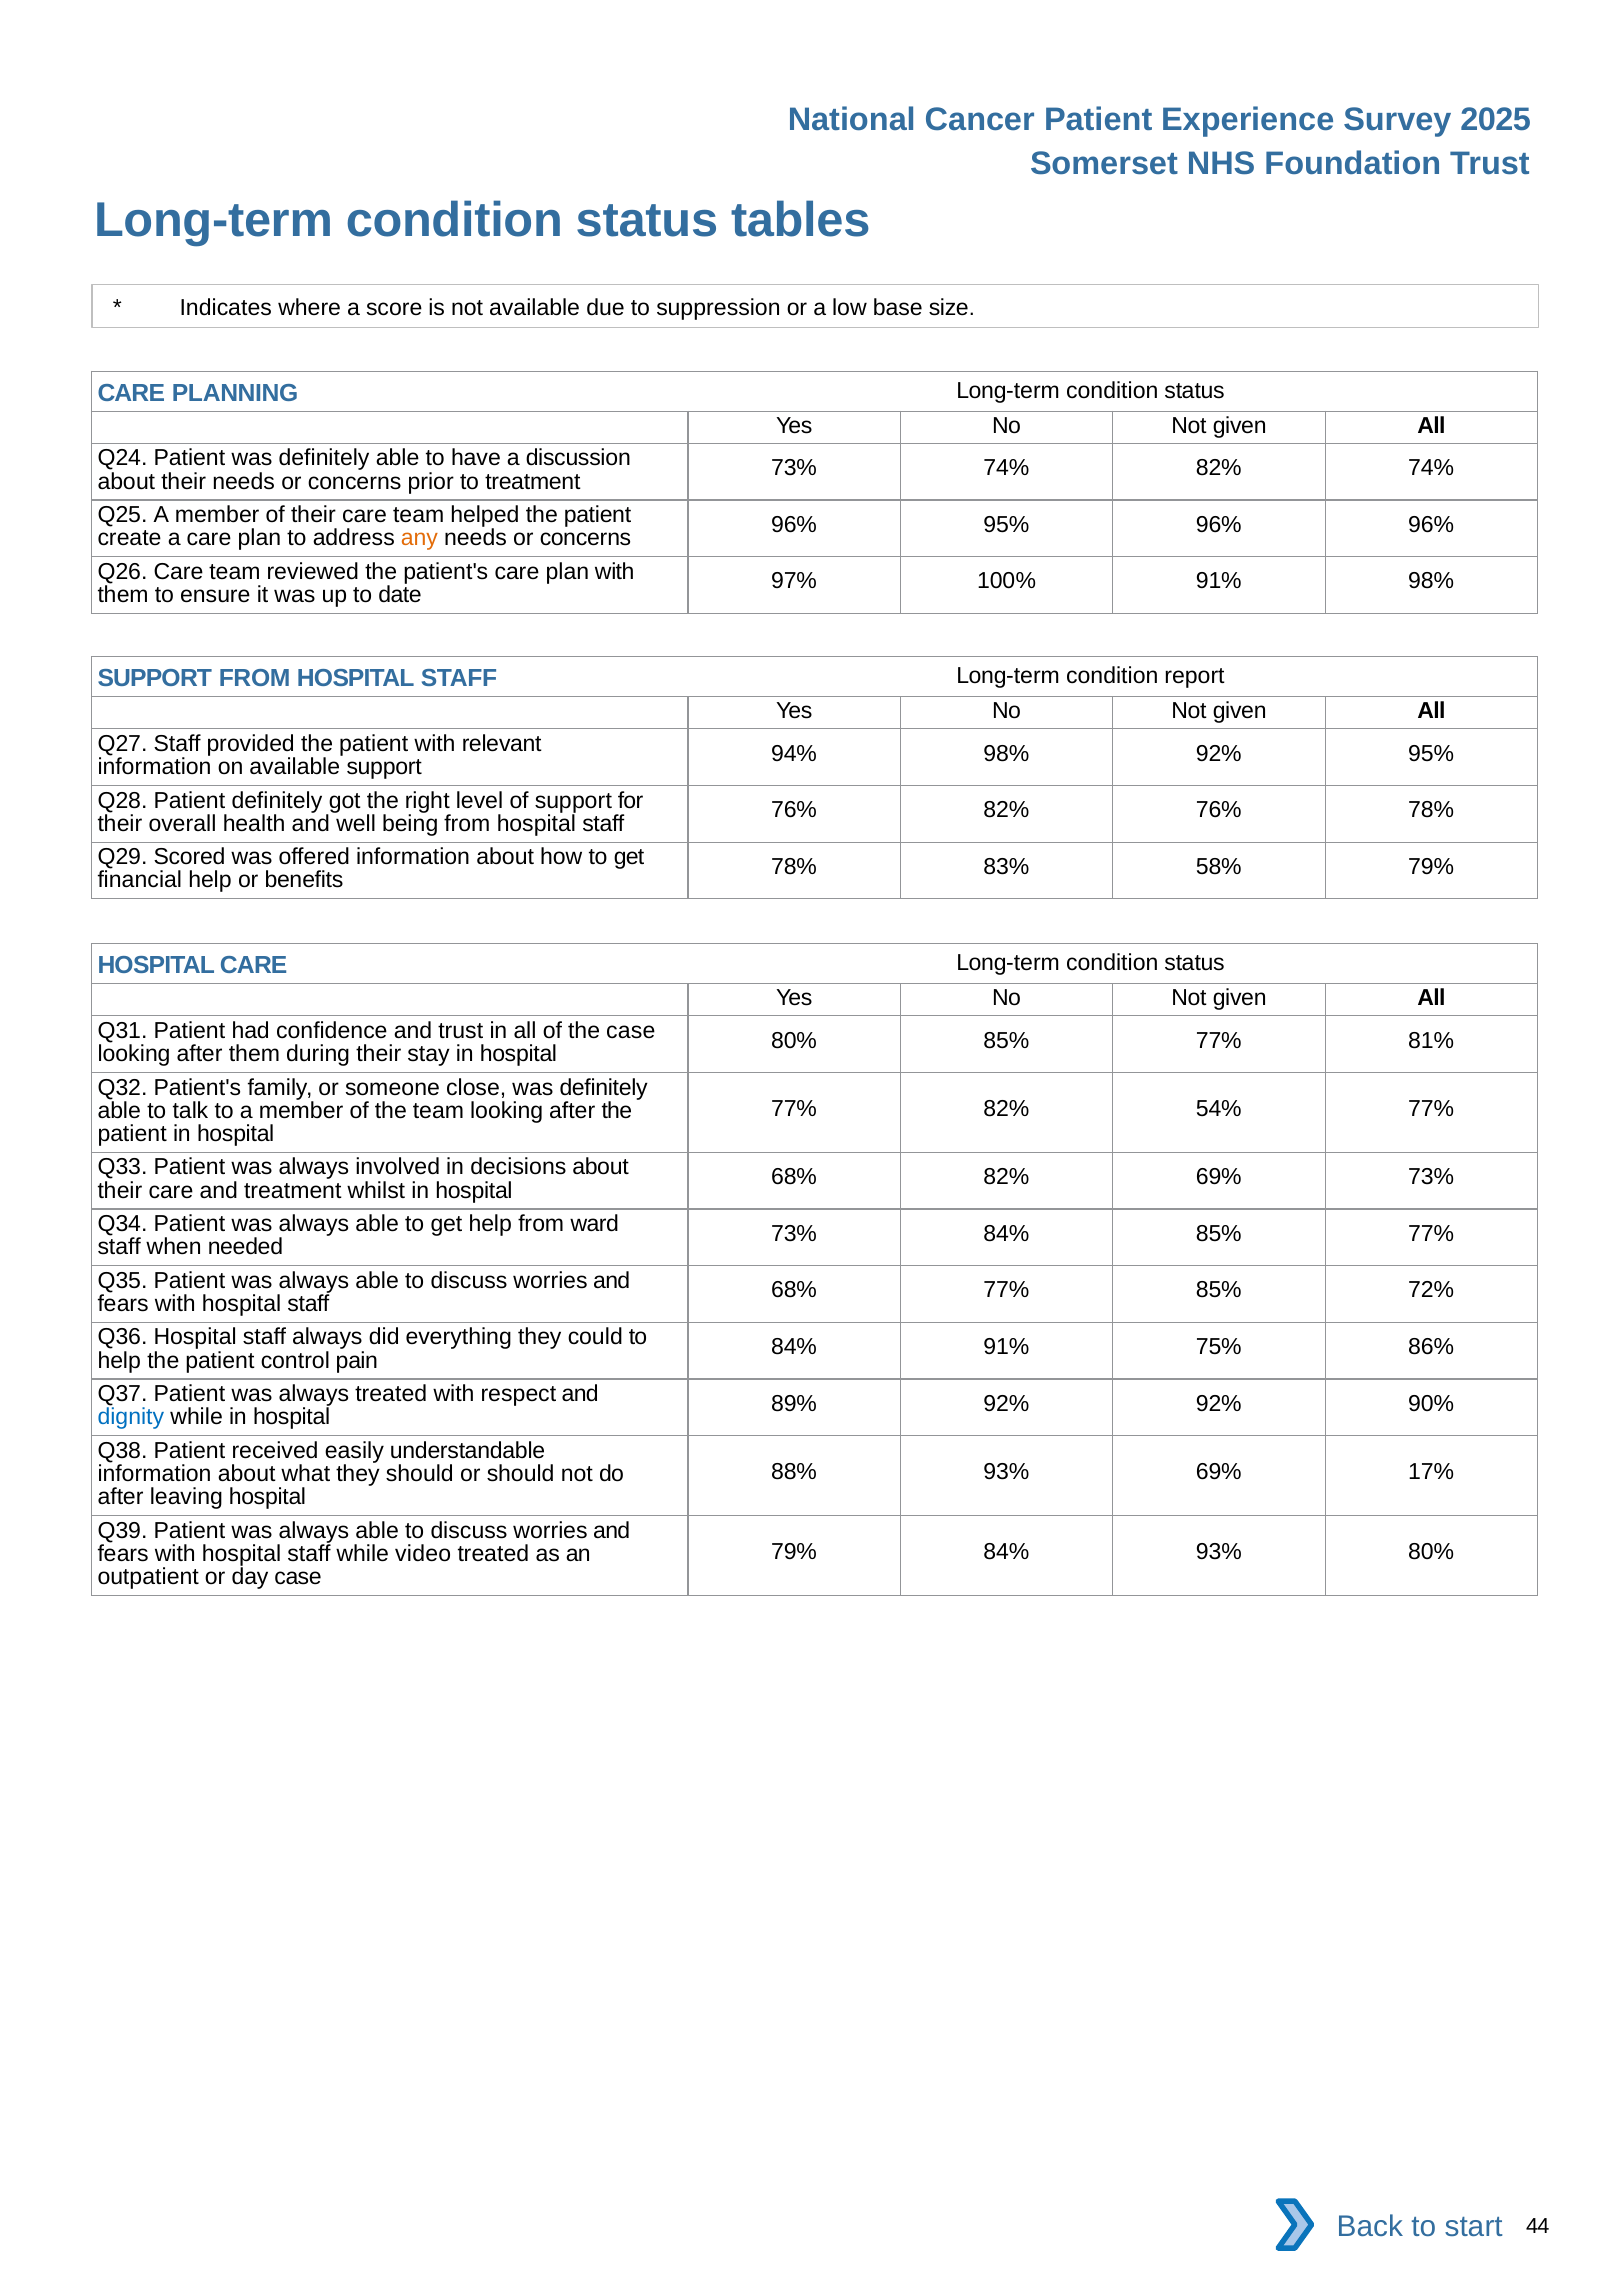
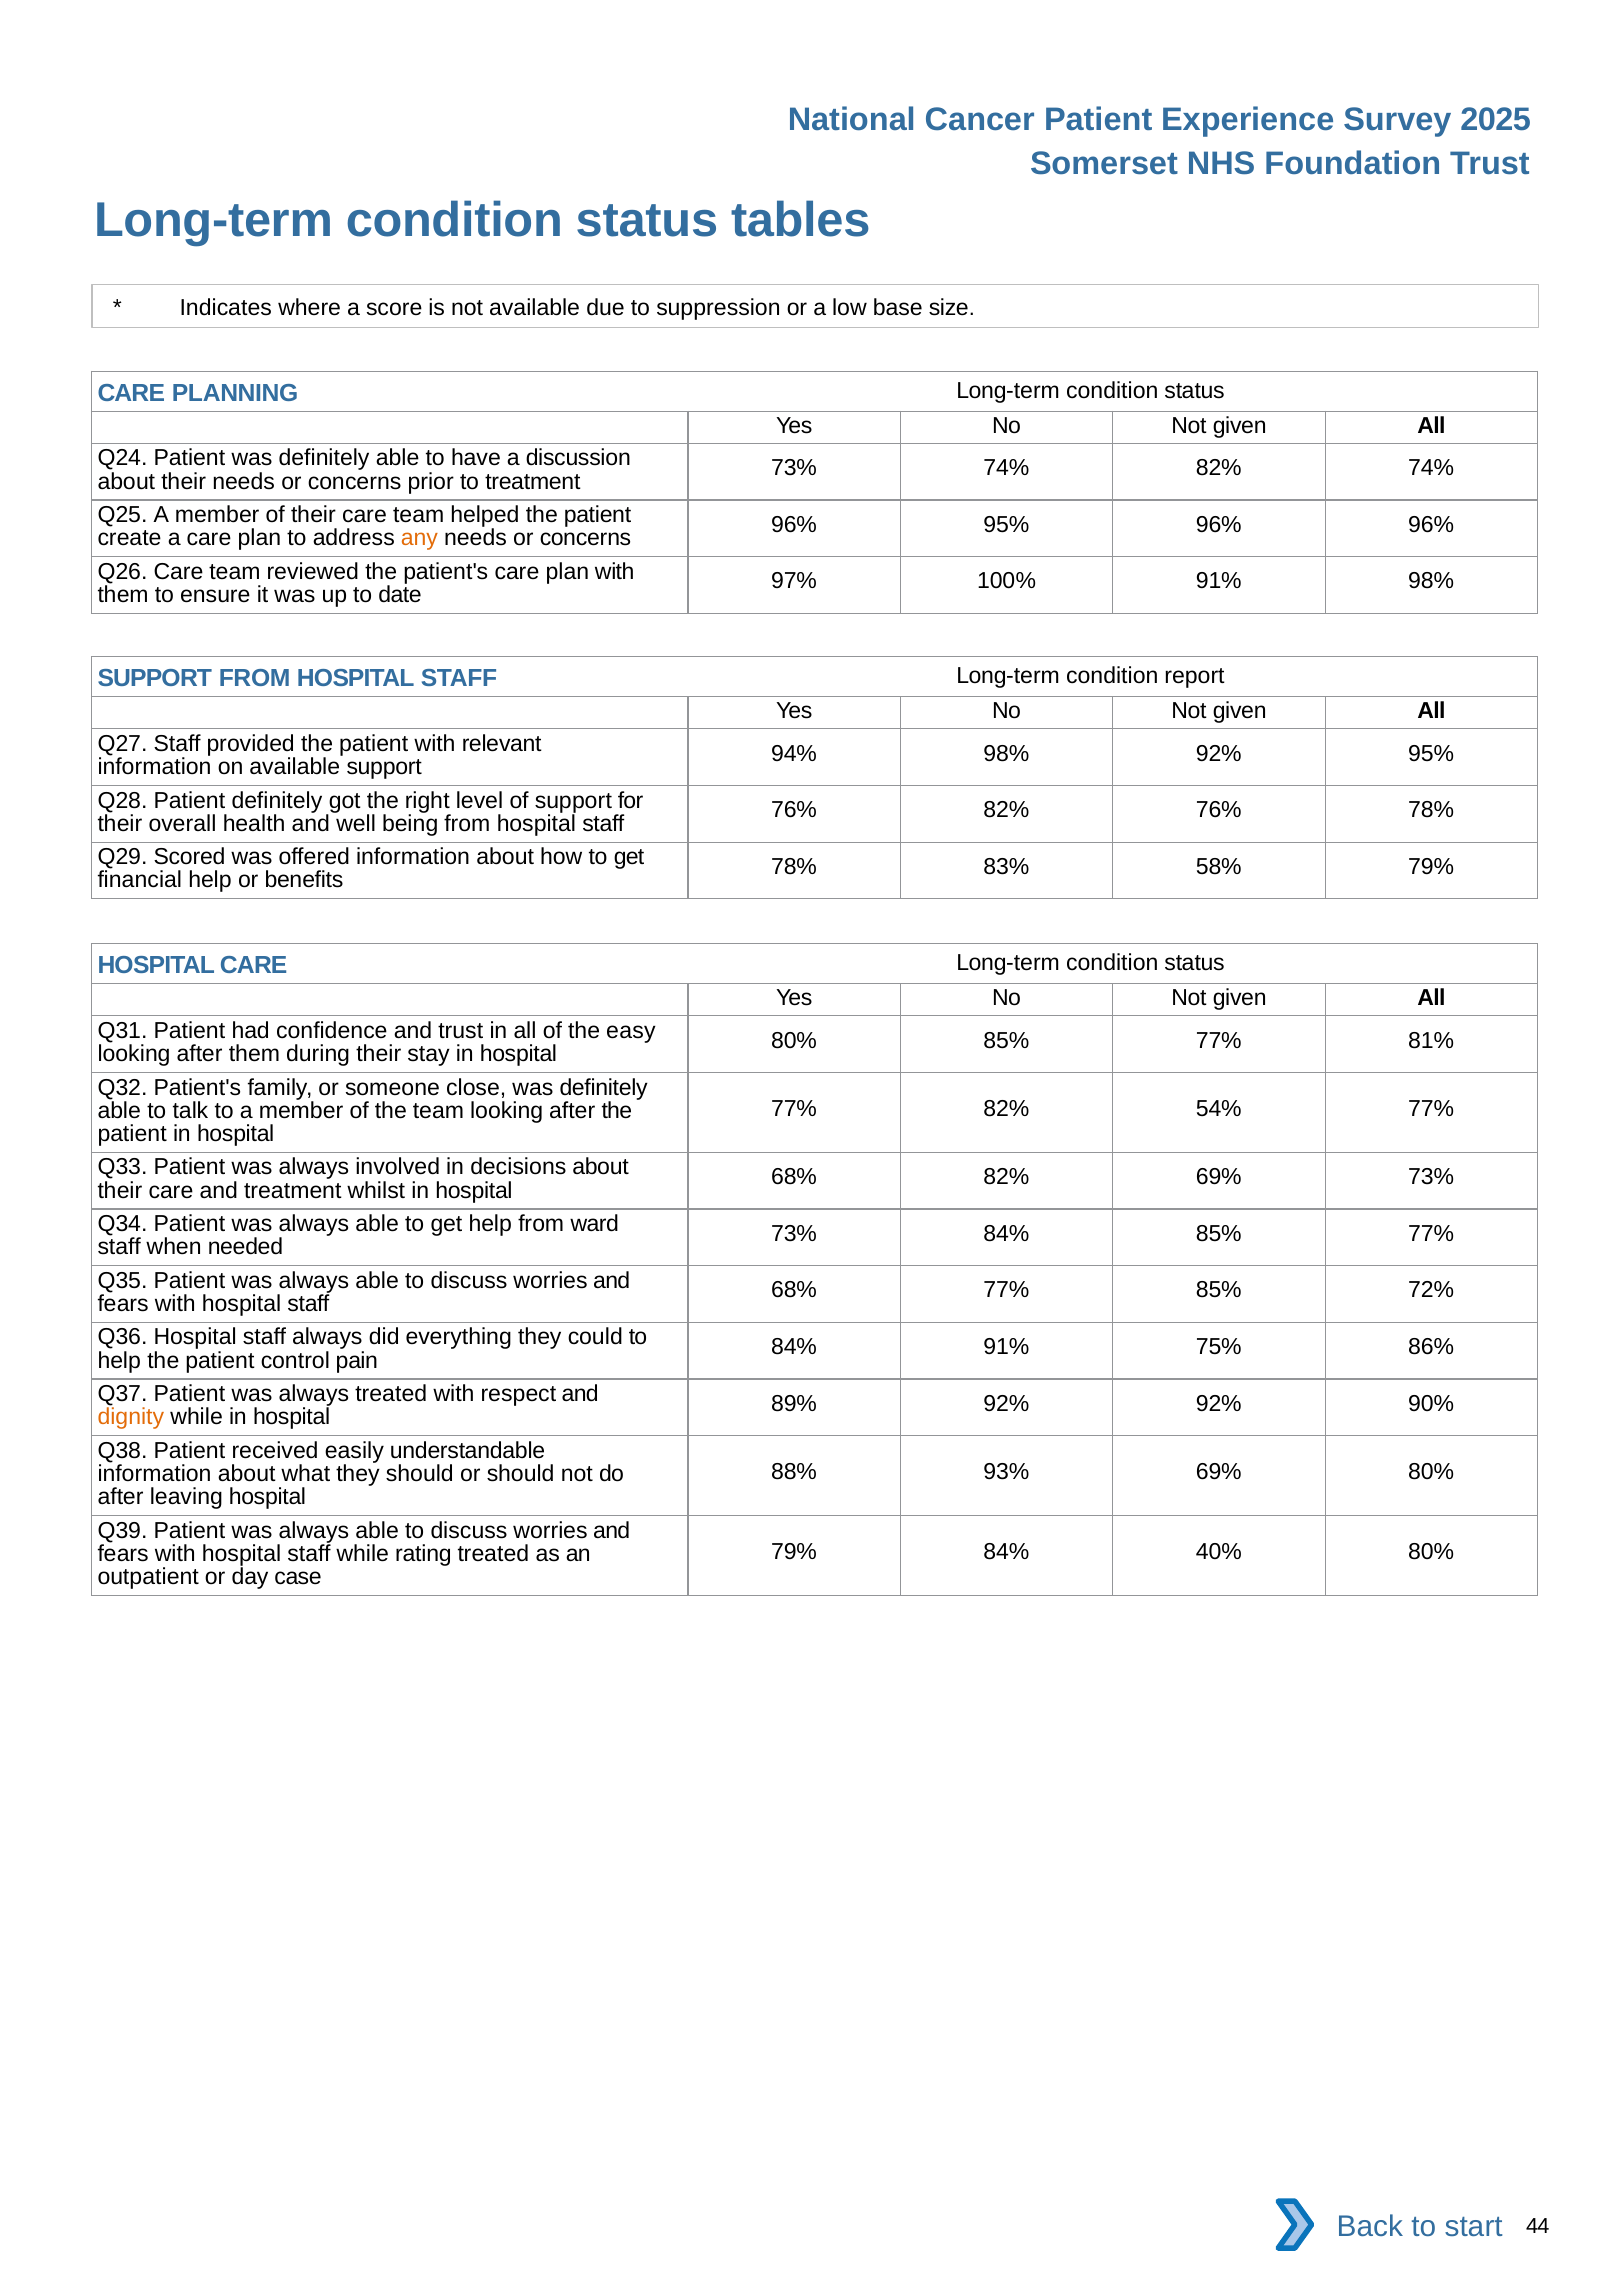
the case: case -> easy
dignity colour: blue -> orange
69% 17%: 17% -> 80%
84% 93%: 93% -> 40%
video: video -> rating
